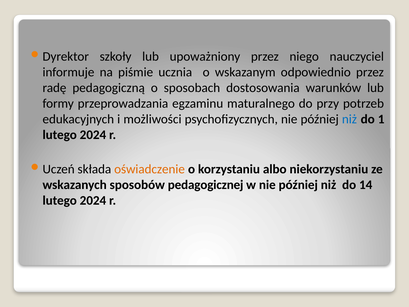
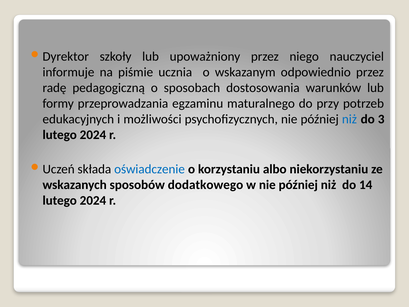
1: 1 -> 3
oświadczenie colour: orange -> blue
pedagogicznej: pedagogicznej -> dodatkowego
